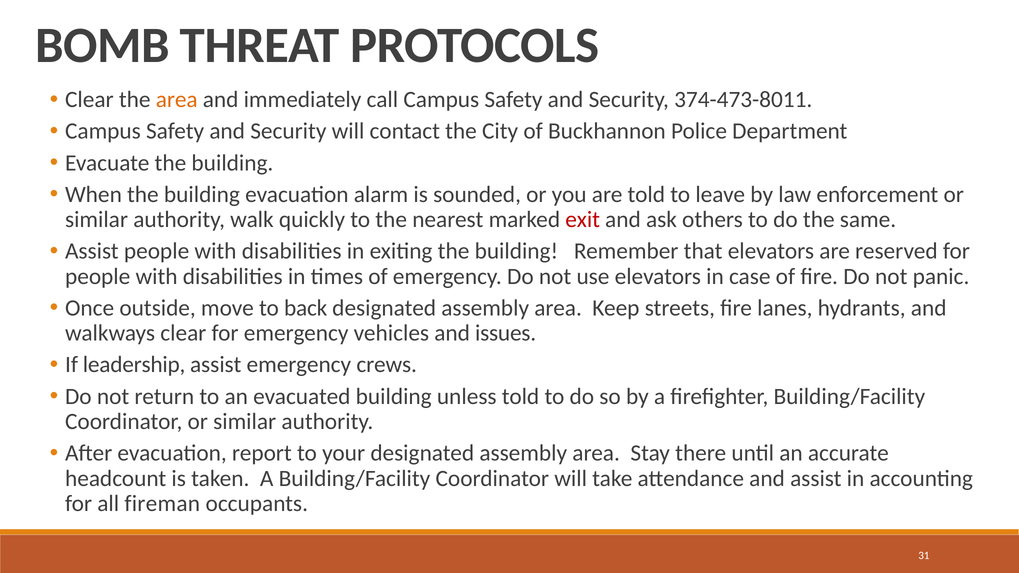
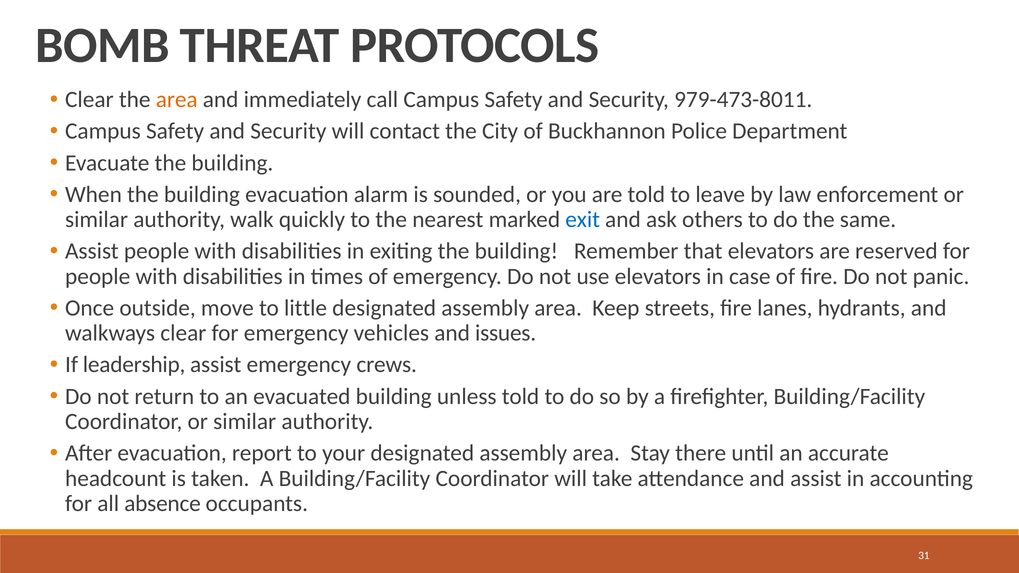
374-473-8011: 374-473-8011 -> 979-473-8011
exit colour: red -> blue
back: back -> little
fireman: fireman -> absence
